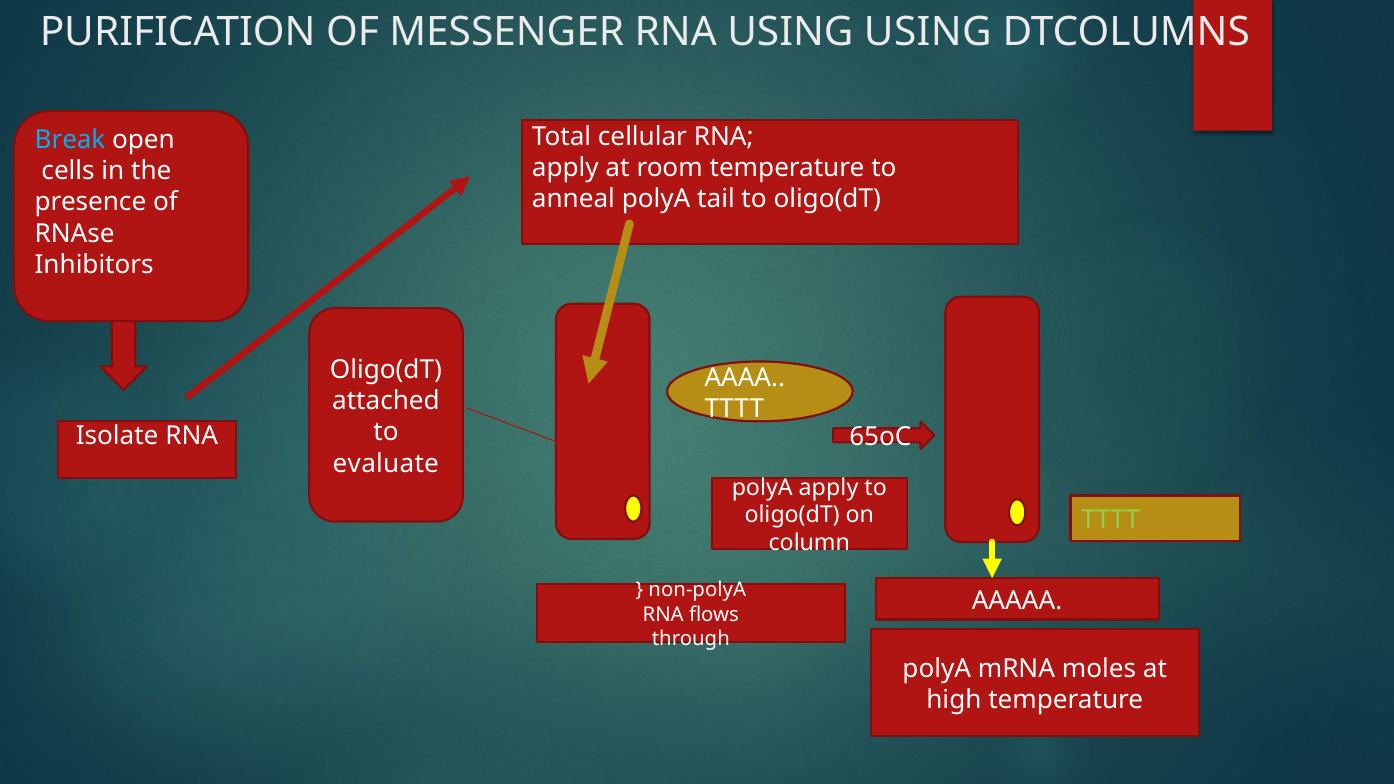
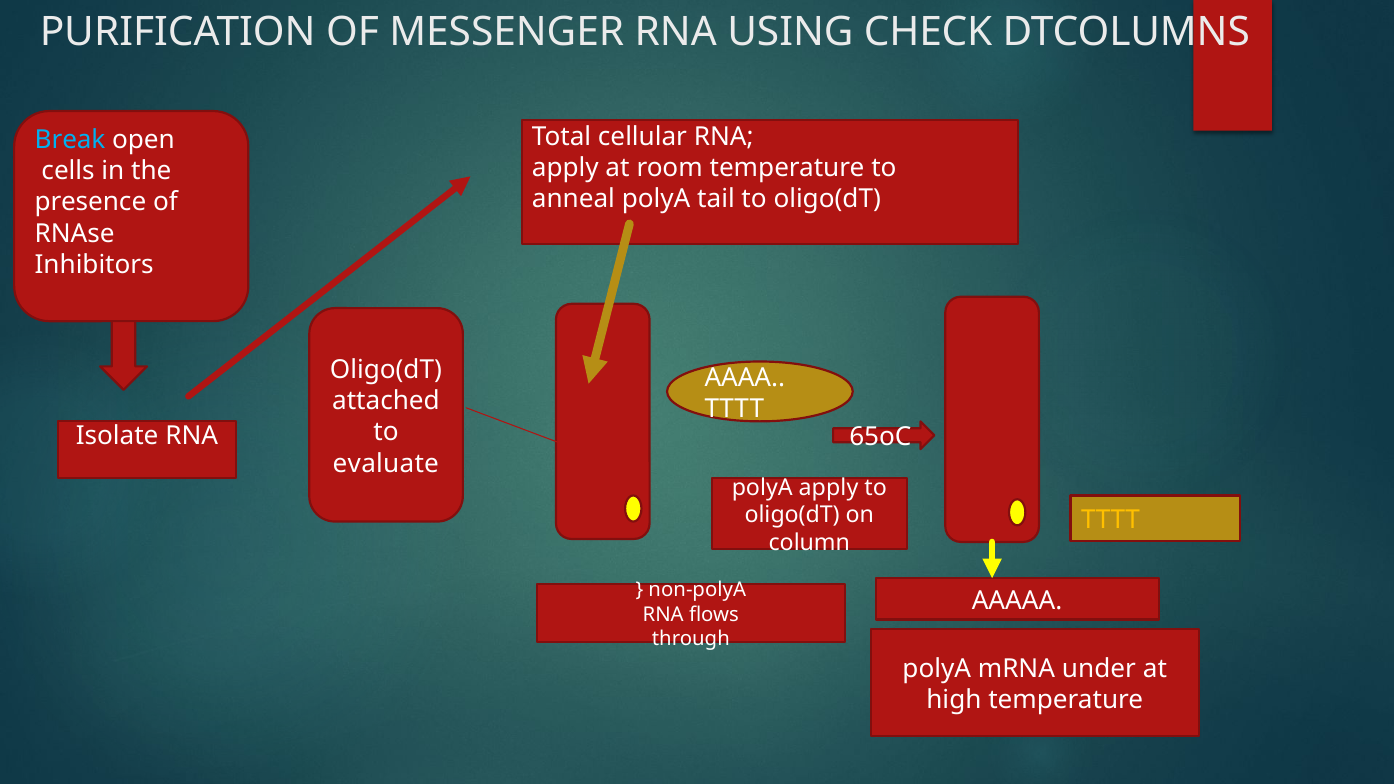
USING USING: USING -> CHECK
TTTT at (1110, 520) colour: light green -> yellow
moles: moles -> under
